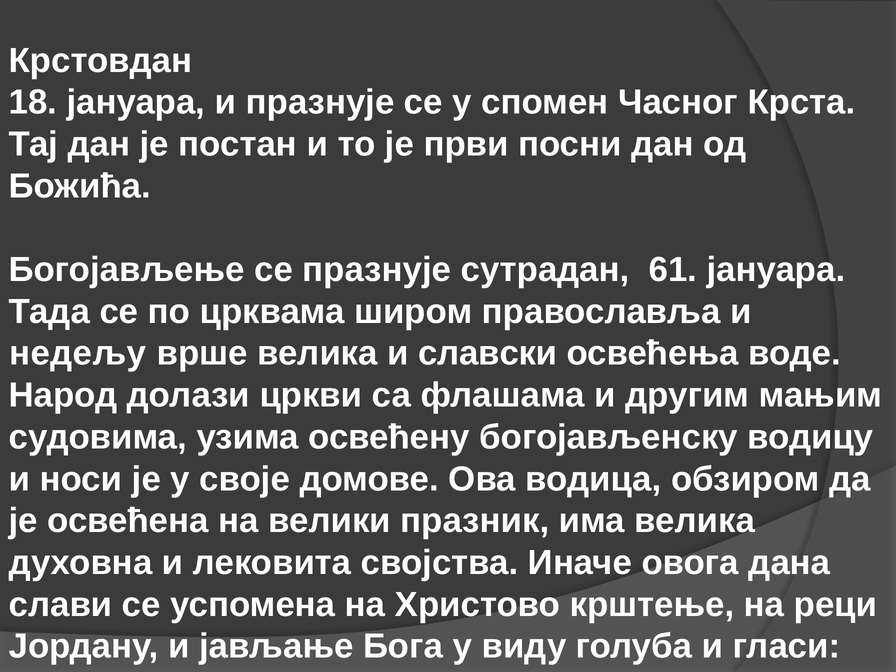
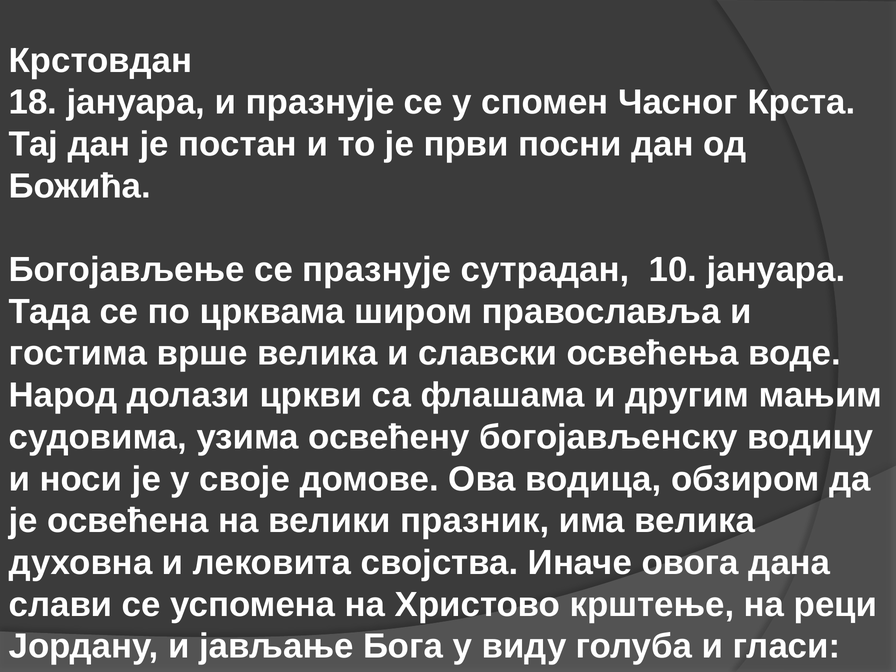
61: 61 -> 10
недељу: недељу -> гостима
